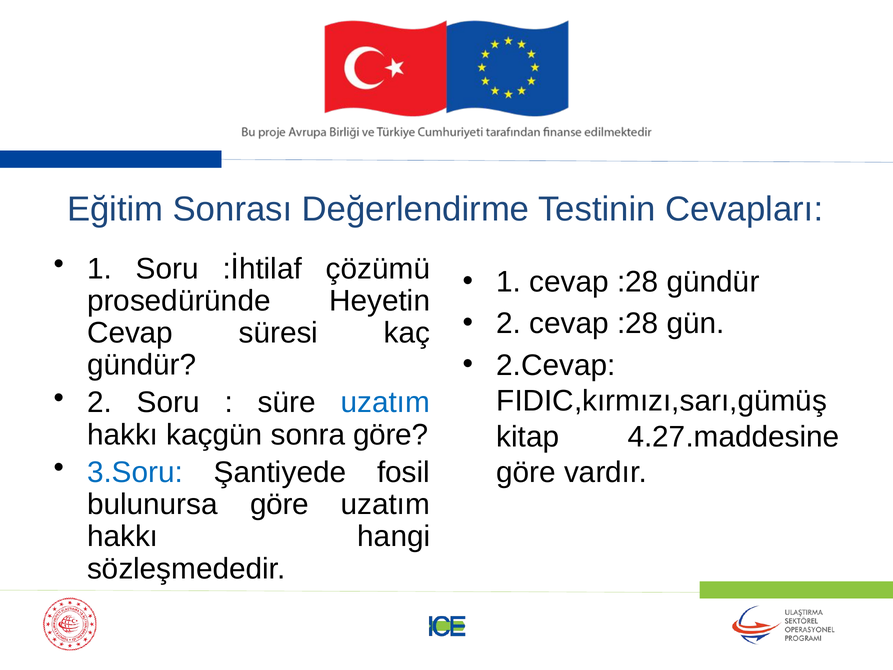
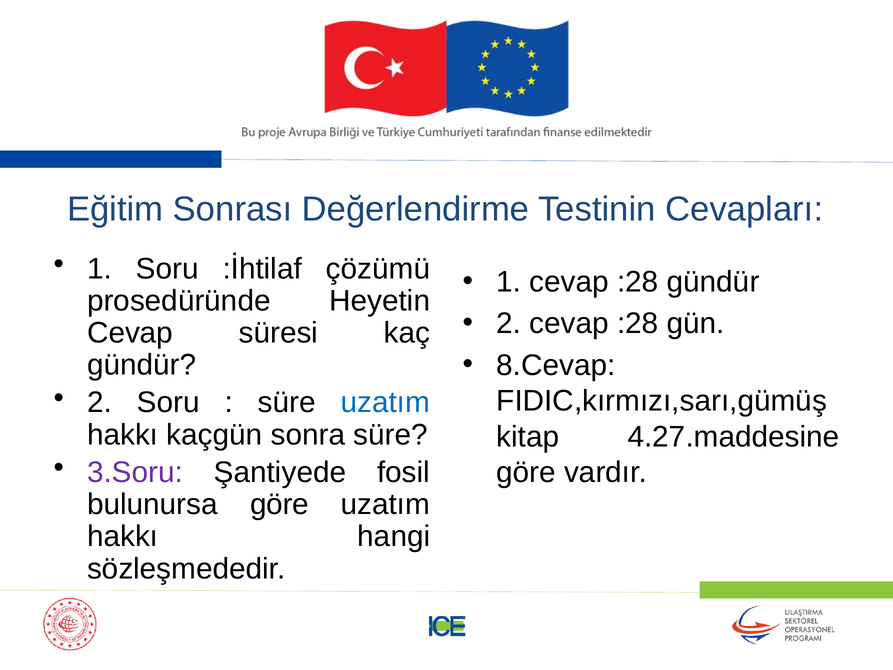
2.Cevap: 2.Cevap -> 8.Cevap
sonra göre: göre -> süre
3.Soru colour: blue -> purple
